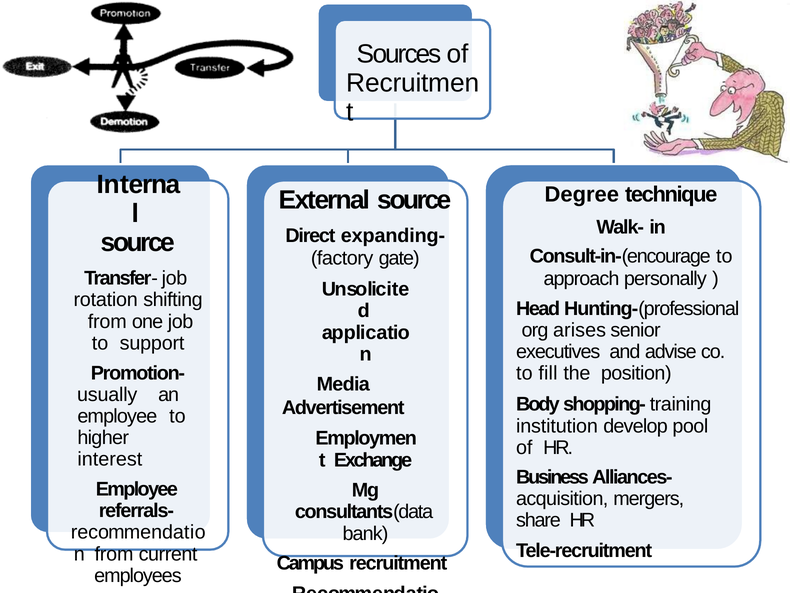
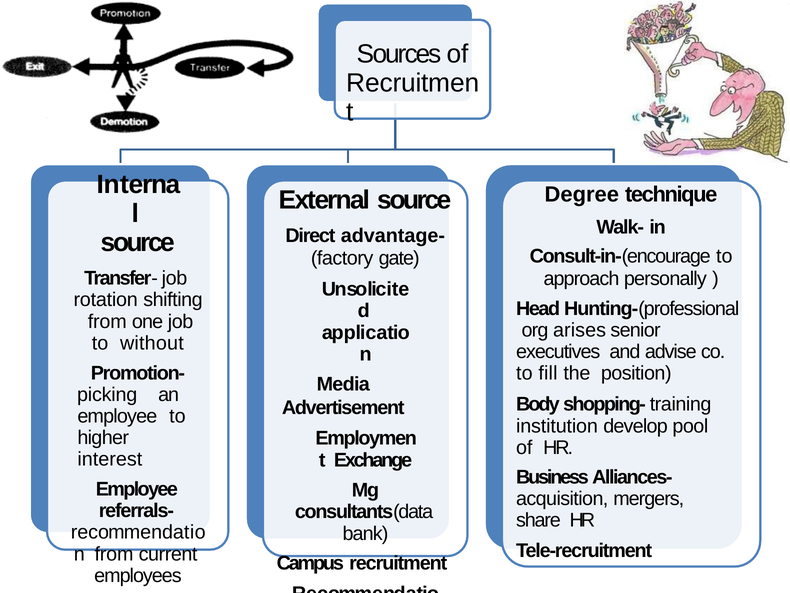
expanding-: expanding- -> advantage-
support: support -> without
usually: usually -> picking
